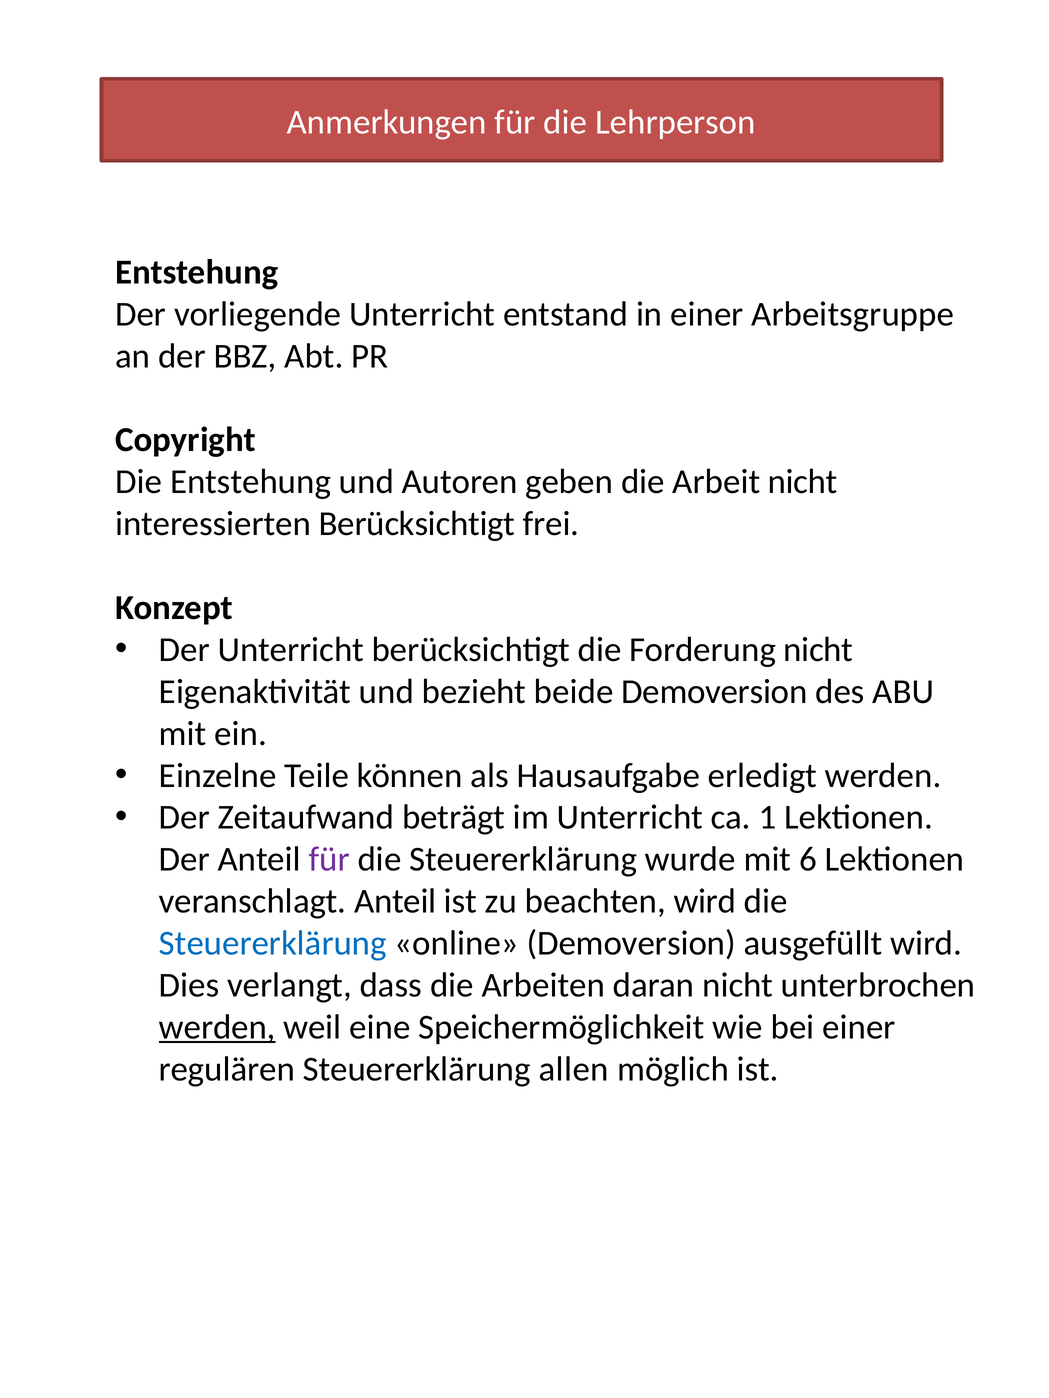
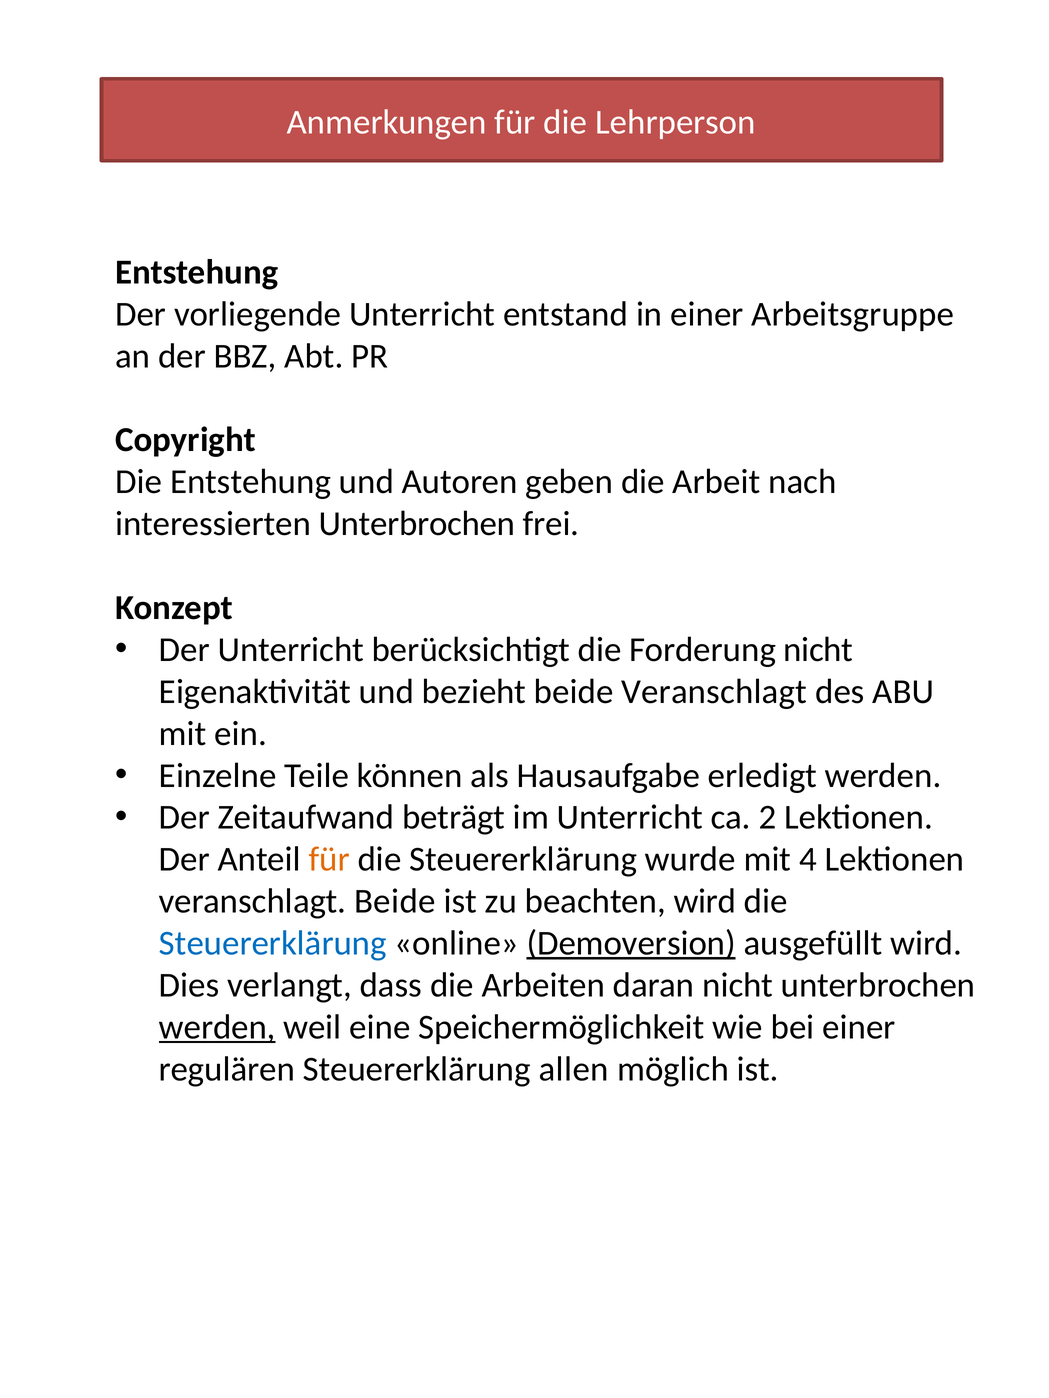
Arbeit nicht: nicht -> nach
interessierten Berücksichtigt: Berücksichtigt -> Unterbrochen
beide Demoversion: Demoversion -> Veranschlagt
1: 1 -> 2
für at (329, 860) colour: purple -> orange
6: 6 -> 4
veranschlagt Anteil: Anteil -> Beide
Demoversion at (631, 944) underline: none -> present
